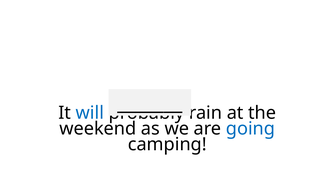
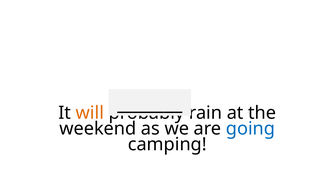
will colour: blue -> orange
